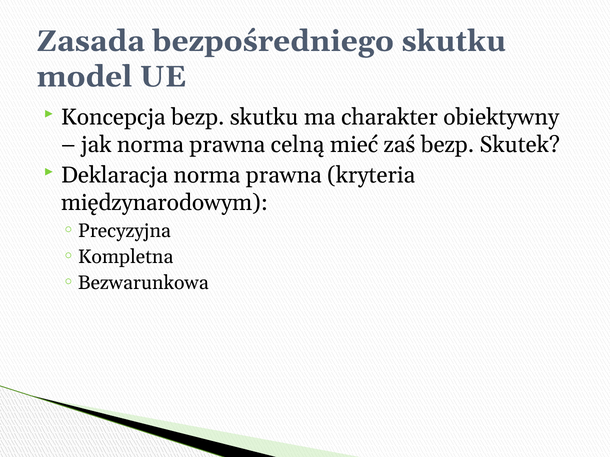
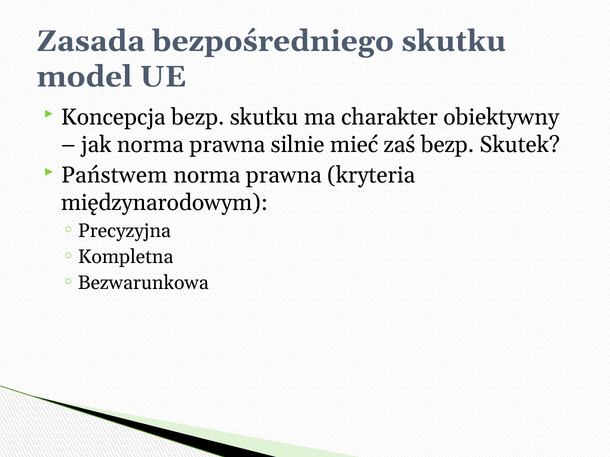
celną: celną -> silnie
Deklaracja: Deklaracja -> Państwem
